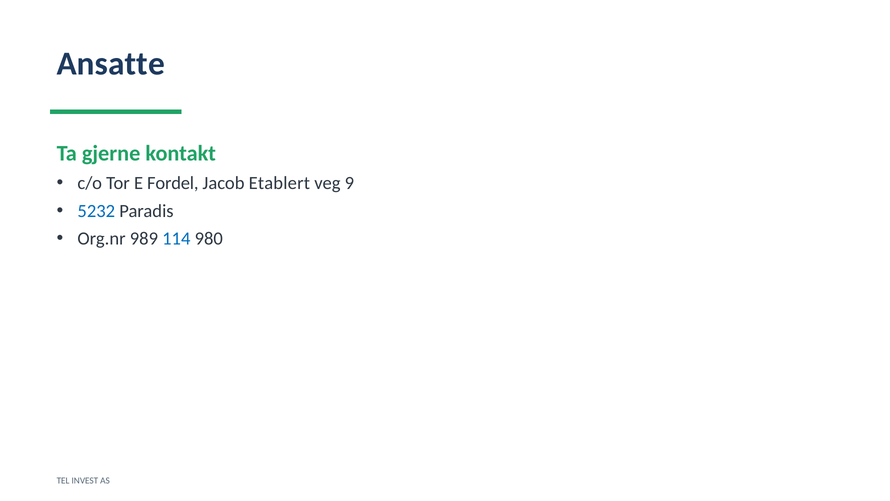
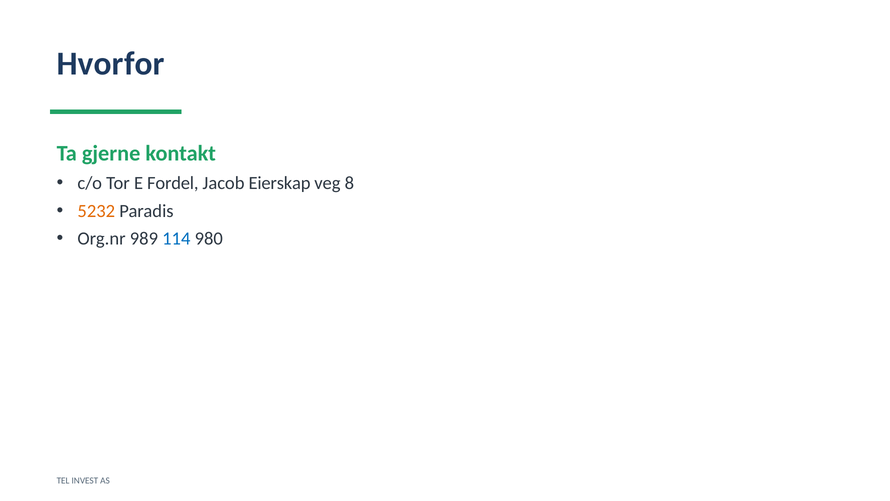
Ansatte: Ansatte -> Hvorfor
Etablert: Etablert -> Eierskap
9: 9 -> 8
5232 colour: blue -> orange
